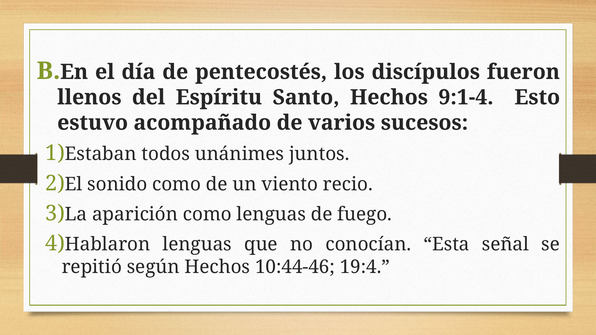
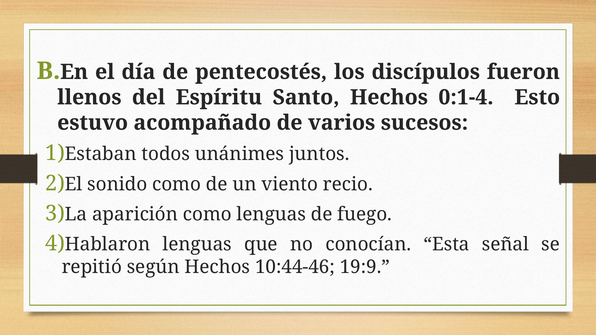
9:1-4: 9:1-4 -> 0:1-4
19:4: 19:4 -> 19:9
